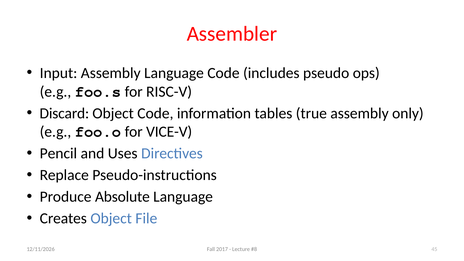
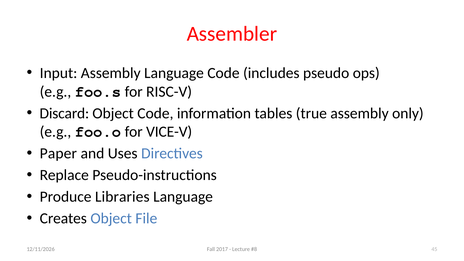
Pencil: Pencil -> Paper
Absolute: Absolute -> Libraries
